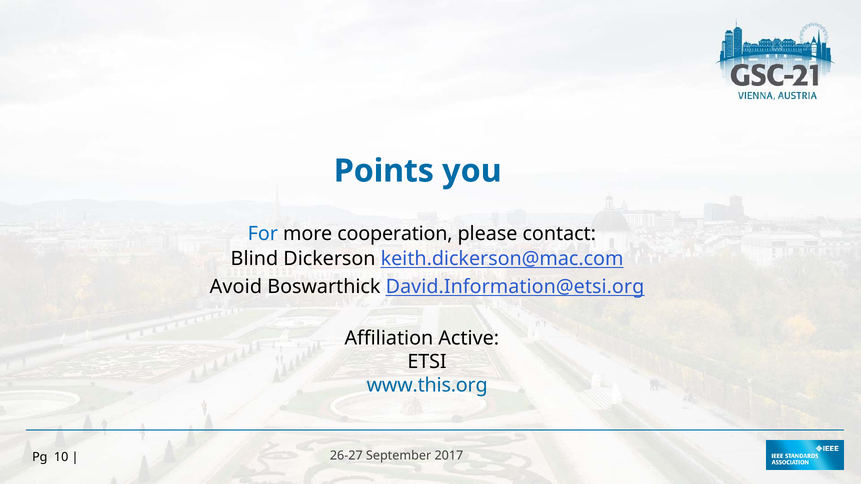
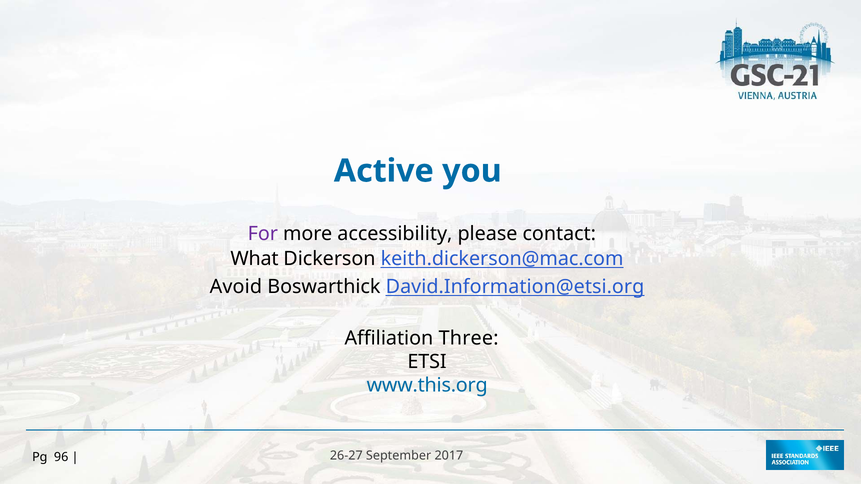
Points: Points -> Active
For colour: blue -> purple
cooperation: cooperation -> accessibility
Blind: Blind -> What
Active: Active -> Three
10: 10 -> 96
